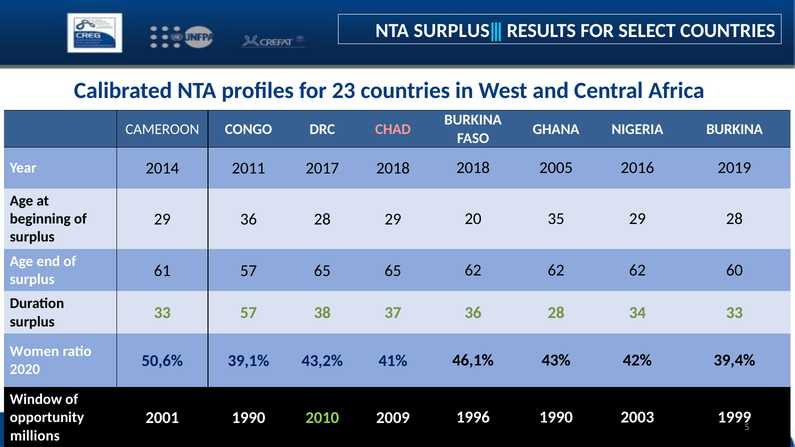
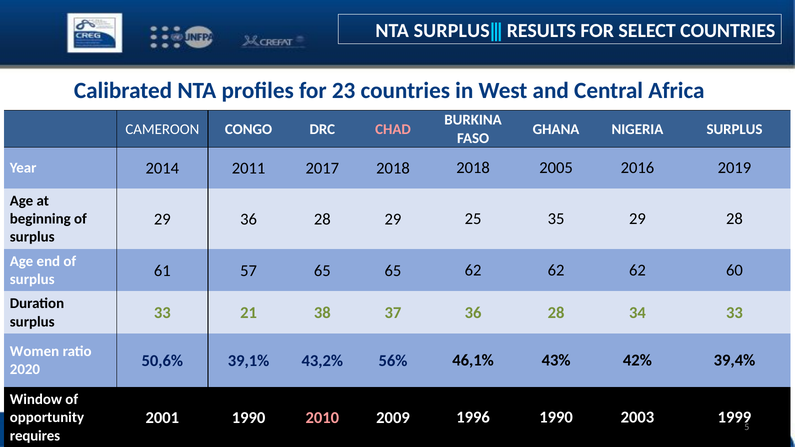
NIGERIA BURKINA: BURKINA -> SURPLUS
20: 20 -> 25
33 57: 57 -> 21
41%: 41% -> 56%
2010 colour: light green -> pink
millions: millions -> requires
